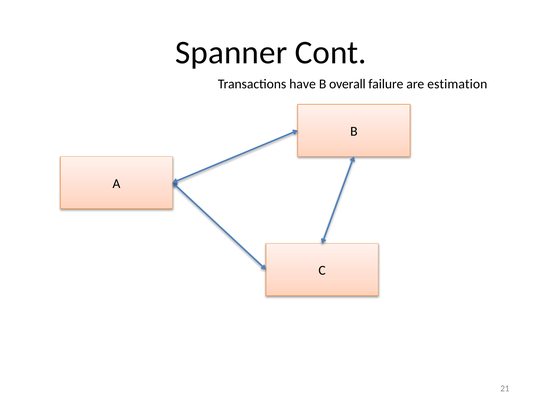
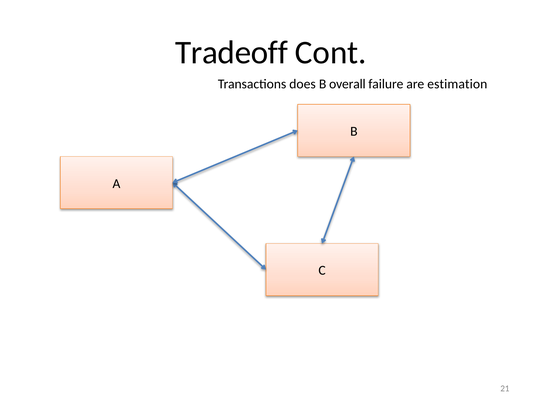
Spanner: Spanner -> Tradeoff
have: have -> does
